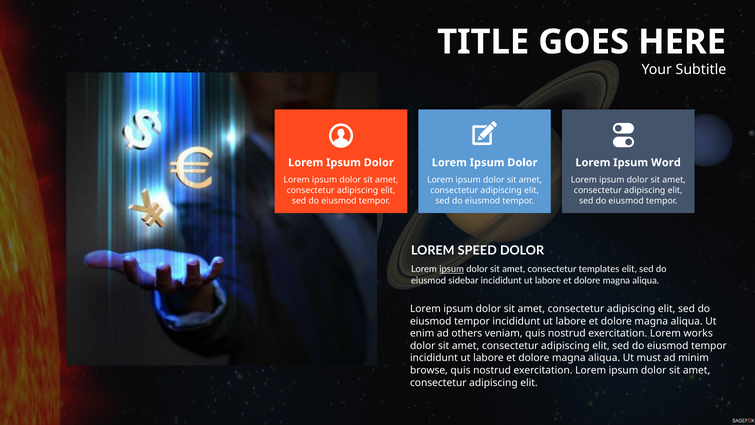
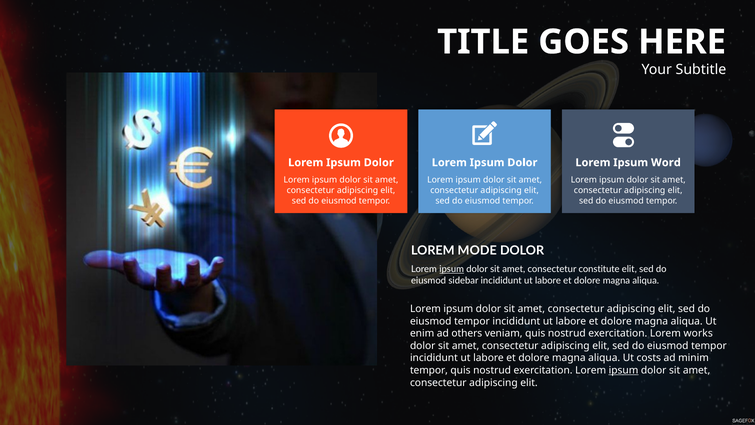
SPEED: SPEED -> MODE
templates: templates -> constitute
must: must -> costs
browse at (429, 370): browse -> tempor
ipsum at (624, 370) underline: none -> present
